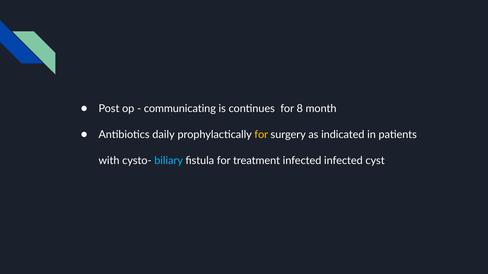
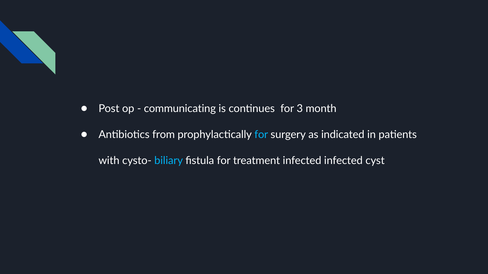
8: 8 -> 3
daily: daily -> from
for at (261, 135) colour: yellow -> light blue
